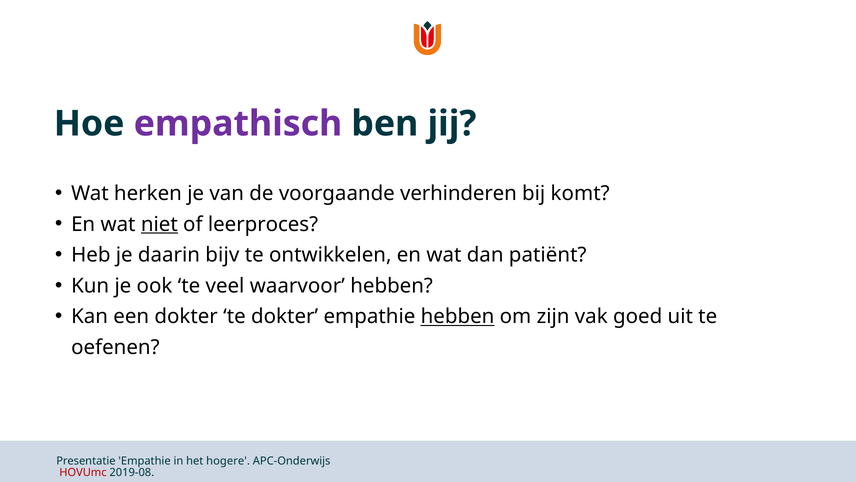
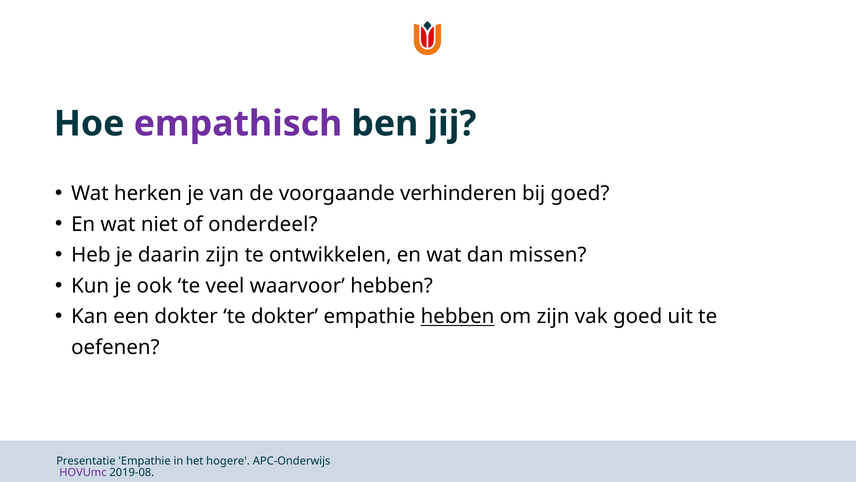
bij komt: komt -> goed
niet underline: present -> none
leerproces: leerproces -> onderdeel
daarin bijv: bijv -> zijn
patiënt: patiënt -> missen
HOVUmc colour: red -> purple
